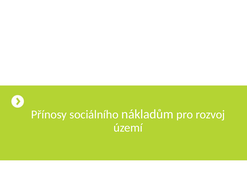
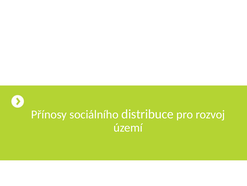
nákladům: nákladům -> distribuce
